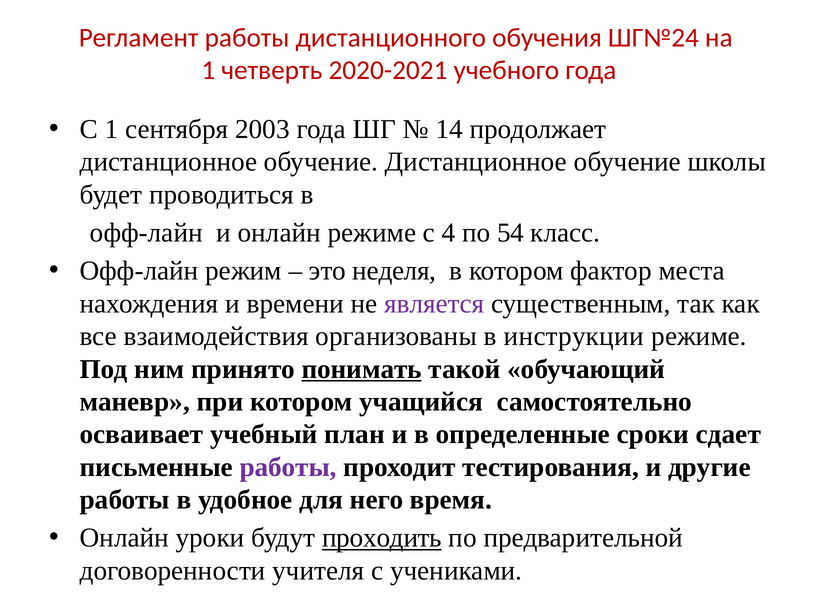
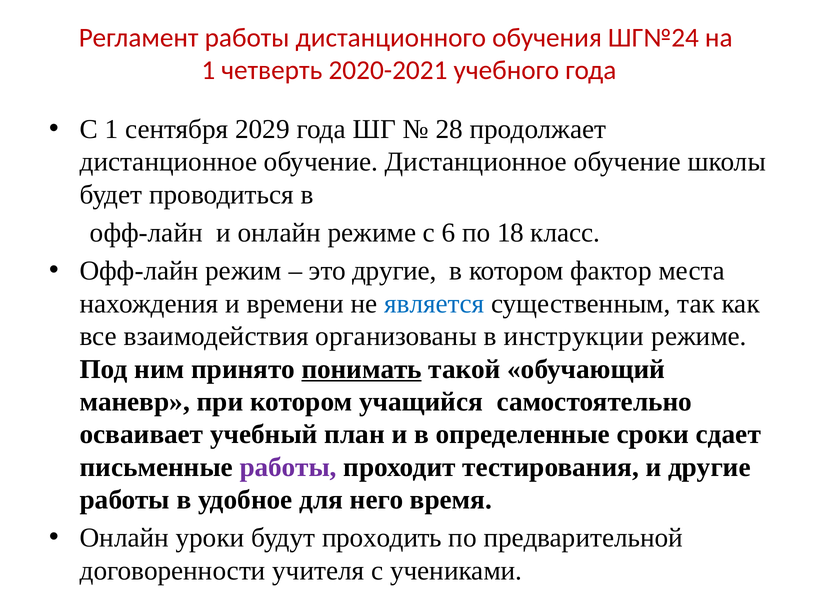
2003: 2003 -> 2029
14: 14 -> 28
4: 4 -> 6
54: 54 -> 18
это неделя: неделя -> другие
является colour: purple -> blue
проходить underline: present -> none
